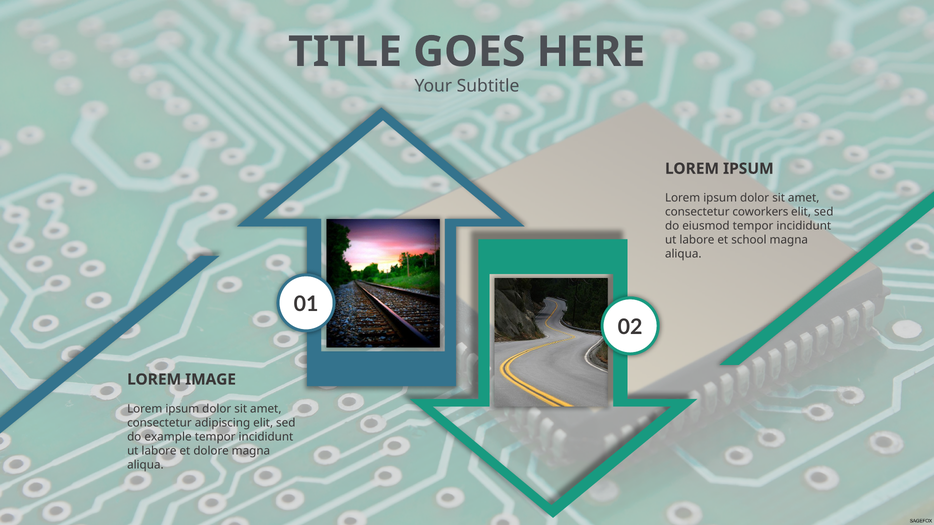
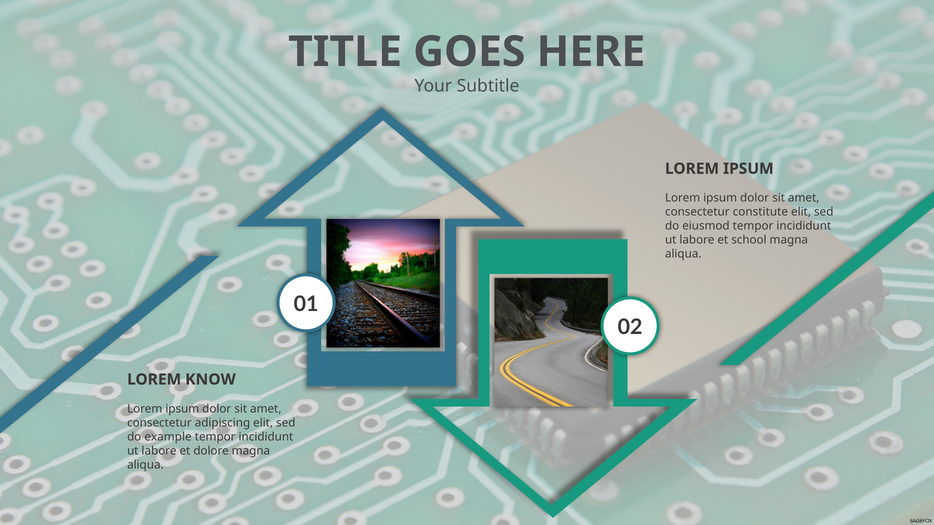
coworkers: coworkers -> constitute
IMAGE: IMAGE -> KNOW
